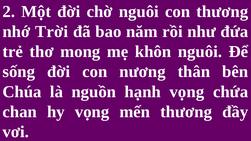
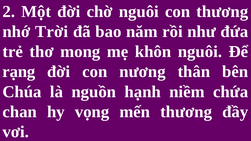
sống: sống -> rạng
hạnh vọng: vọng -> niềm
